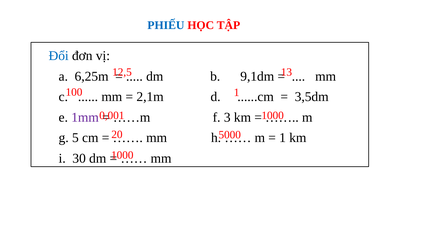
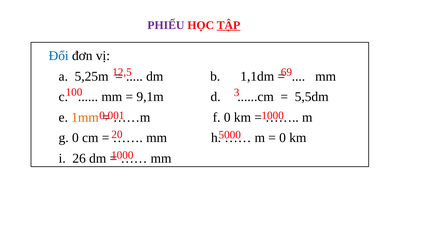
PHIẾU colour: blue -> purple
TẬP underline: none -> present
13: 13 -> 69
6,25m: 6,25m -> 5,25m
9,1dm: 9,1dm -> 1,1dm
100 1: 1 -> 3
2,1m: 2,1m -> 9,1m
3,5dm: 3,5dm -> 5,5dm
1mm colour: purple -> orange
f 3: 3 -> 0
g 5: 5 -> 0
1 at (283, 138): 1 -> 0
30: 30 -> 26
